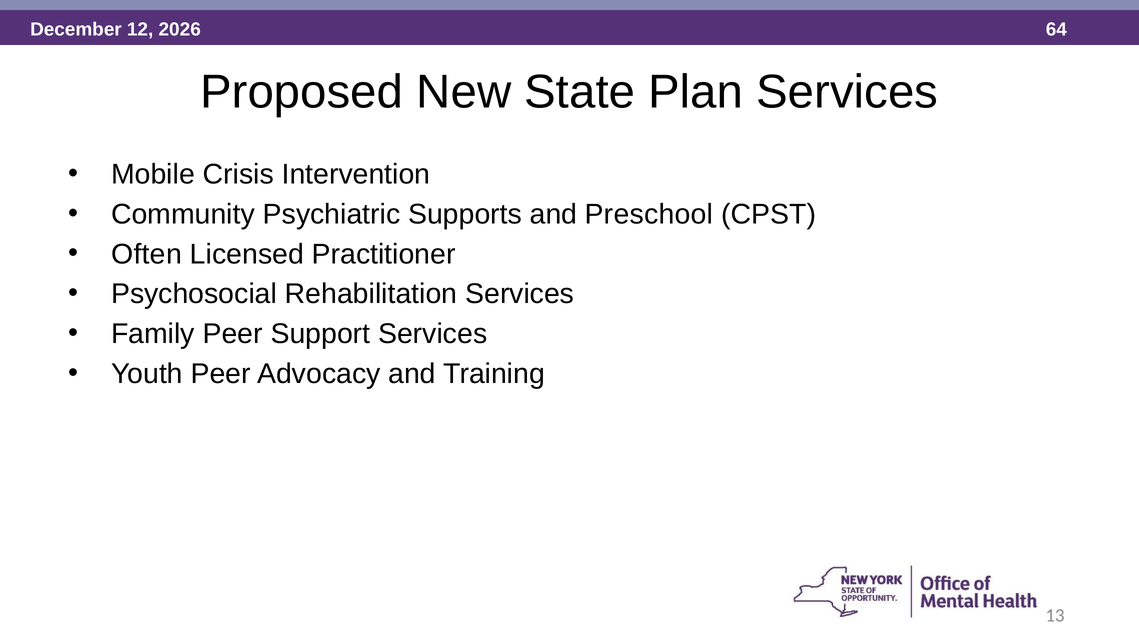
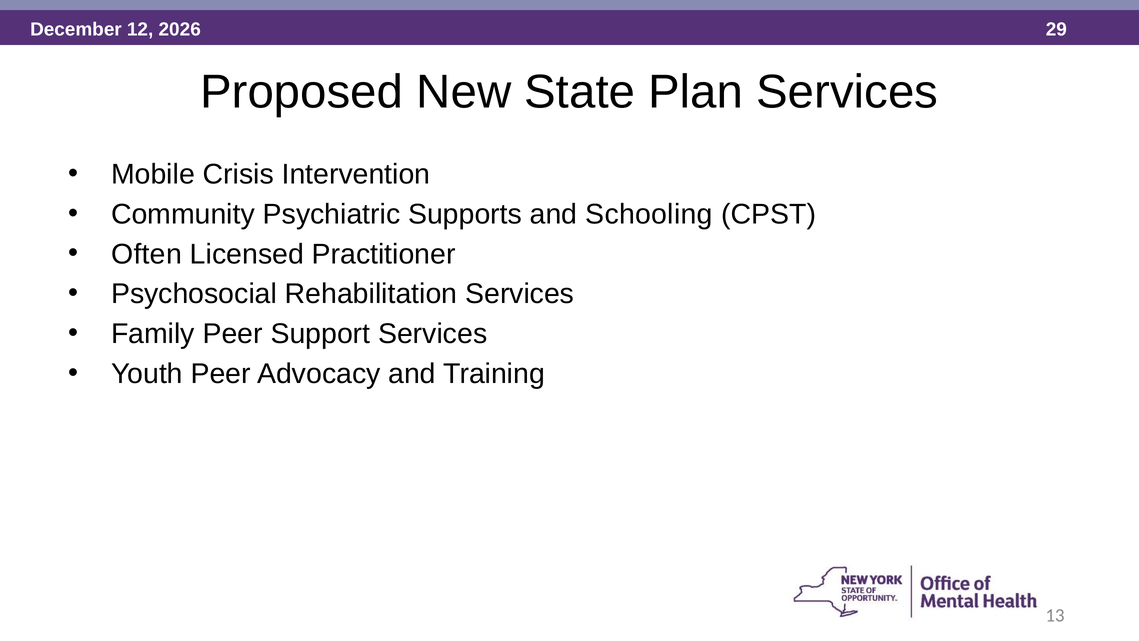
64: 64 -> 29
Preschool: Preschool -> Schooling
